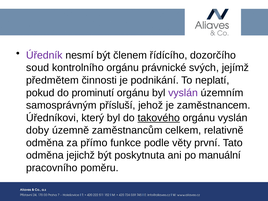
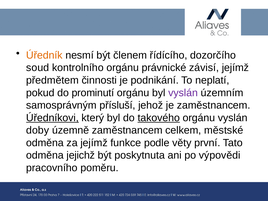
Úředník colour: purple -> orange
svých: svých -> závisí
Úředníkovi underline: none -> present
územně zaměstnancům: zaměstnancům -> zaměstnancem
relativně: relativně -> městské
za přímo: přímo -> jejímž
manuální: manuální -> výpovědi
